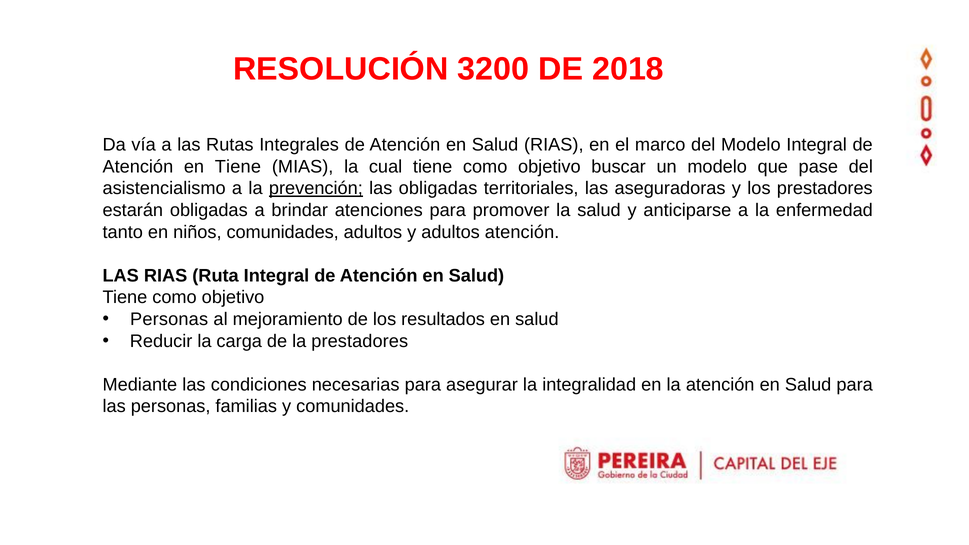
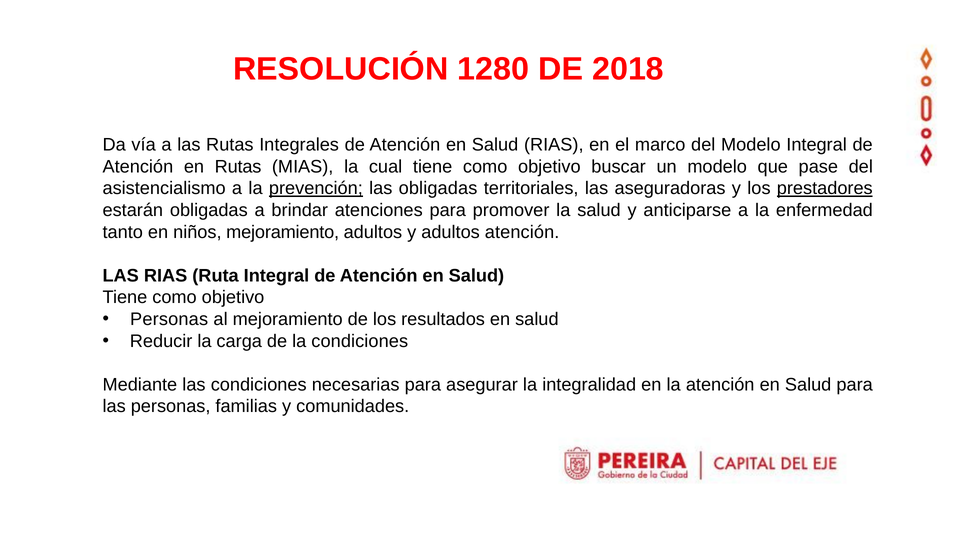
3200: 3200 -> 1280
en Tiene: Tiene -> Rutas
prestadores at (825, 188) underline: none -> present
niños comunidades: comunidades -> mejoramiento
la prestadores: prestadores -> condiciones
